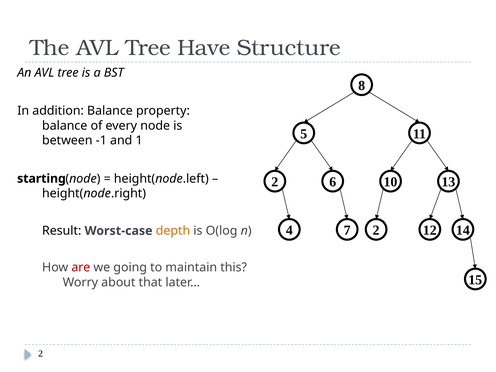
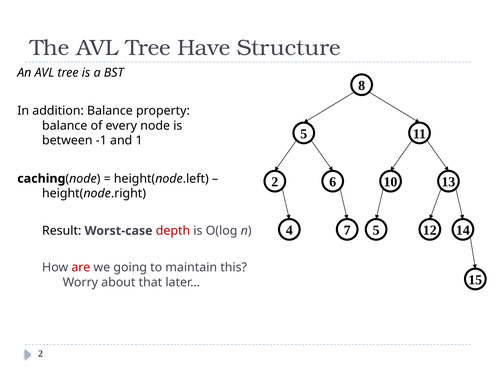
starting: starting -> caching
7 2: 2 -> 5
depth colour: orange -> red
